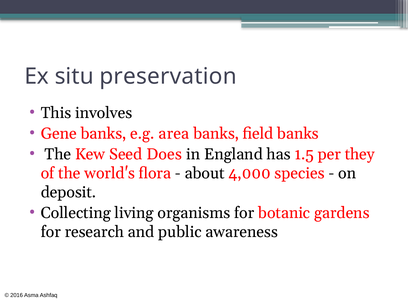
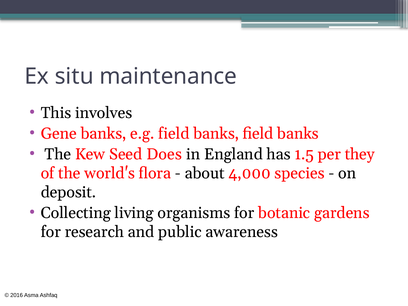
preservation: preservation -> maintenance
e.g area: area -> field
